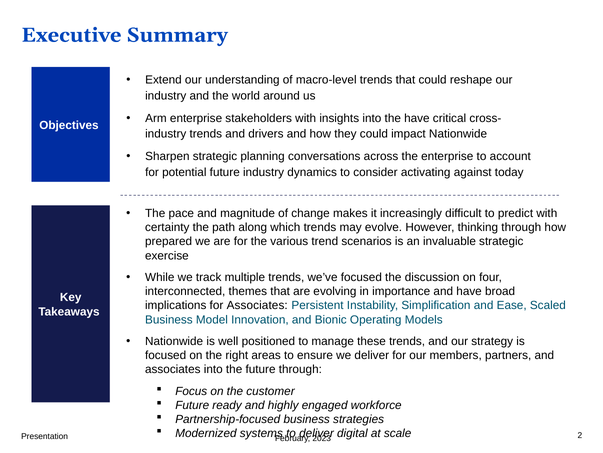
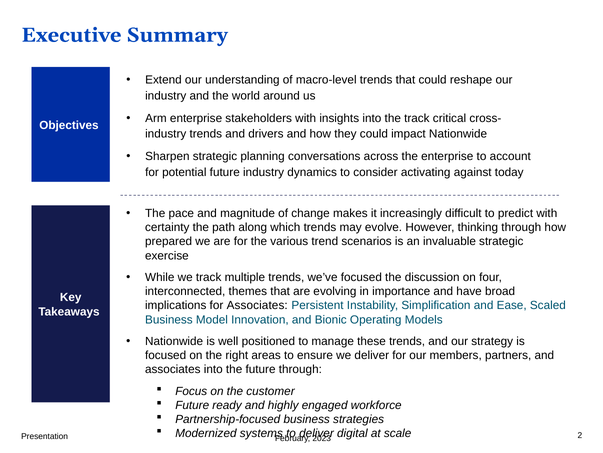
the have: have -> track
